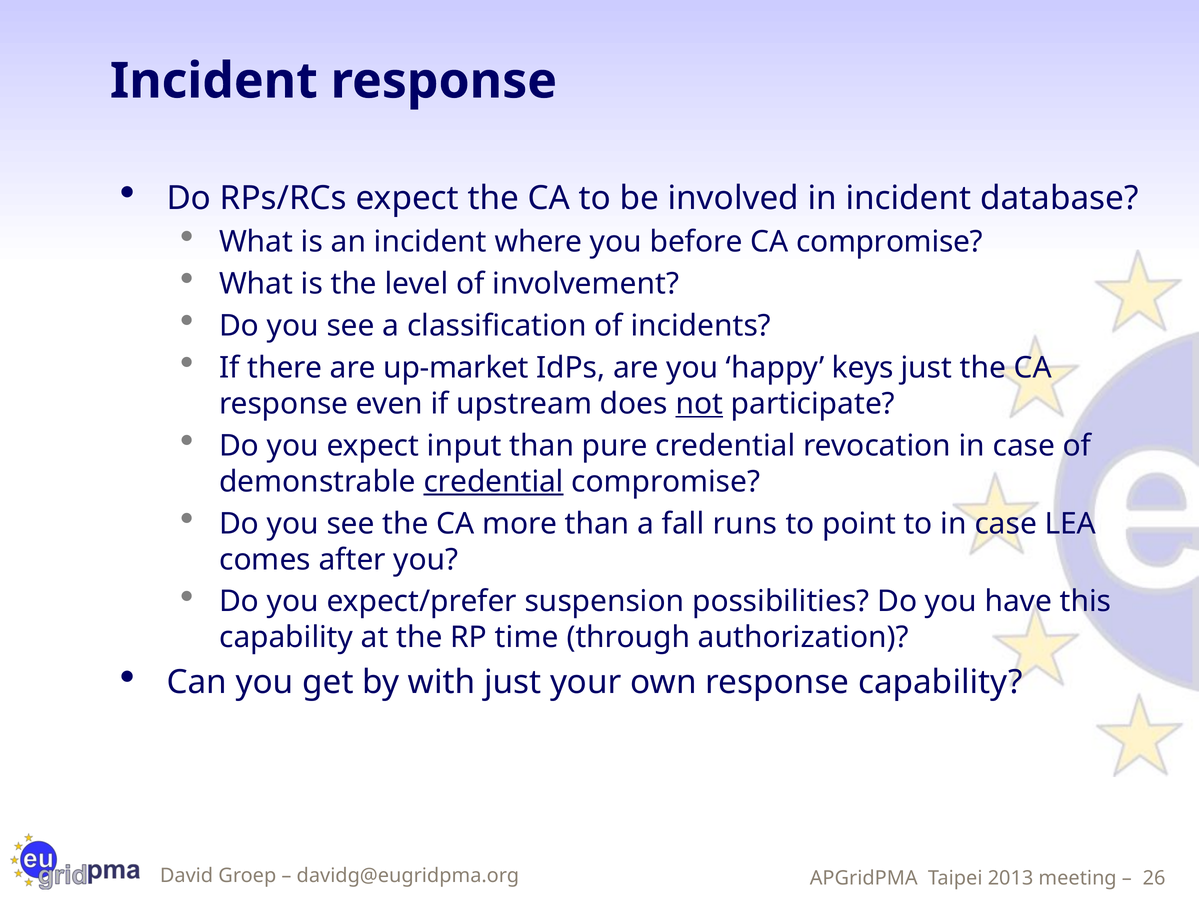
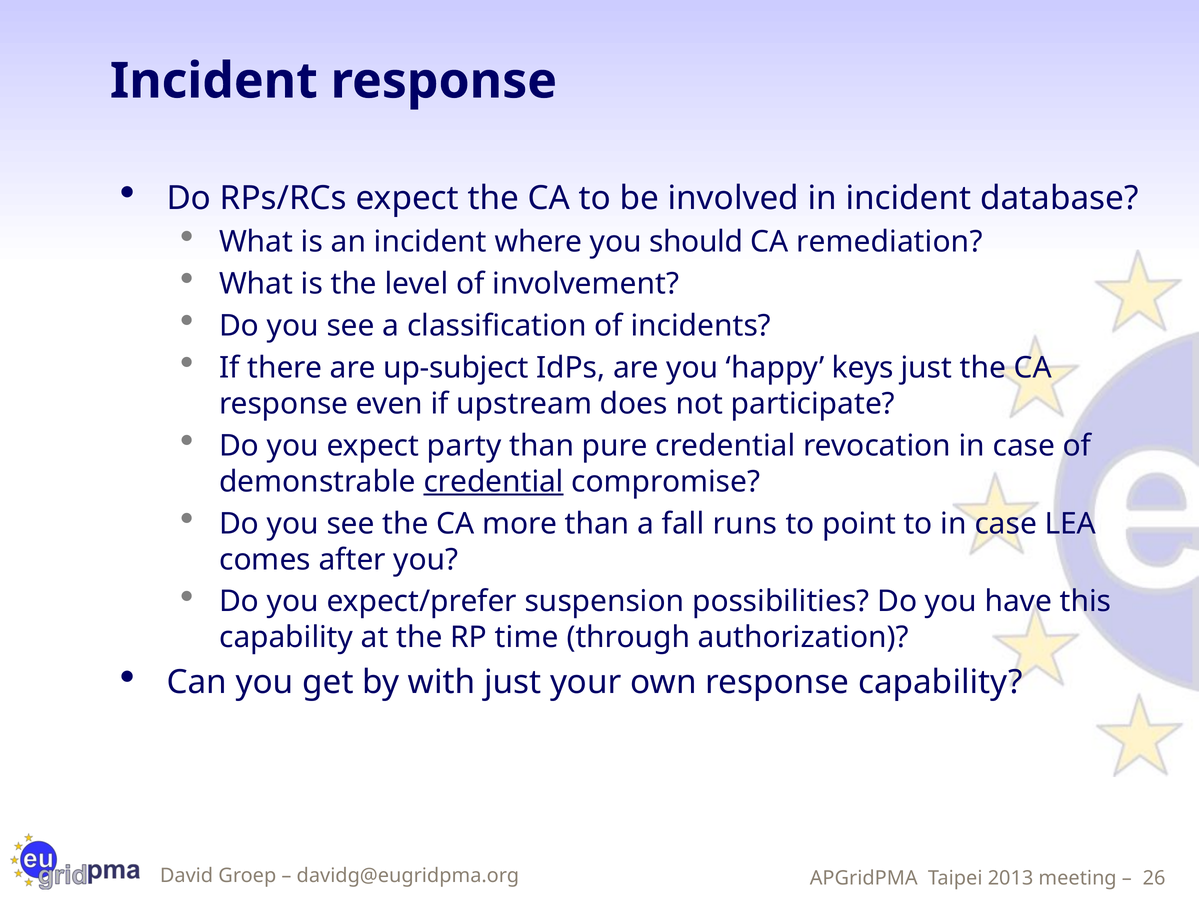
before: before -> should
CA compromise: compromise -> remediation
up-market: up-market -> up-subject
not underline: present -> none
input: input -> party
